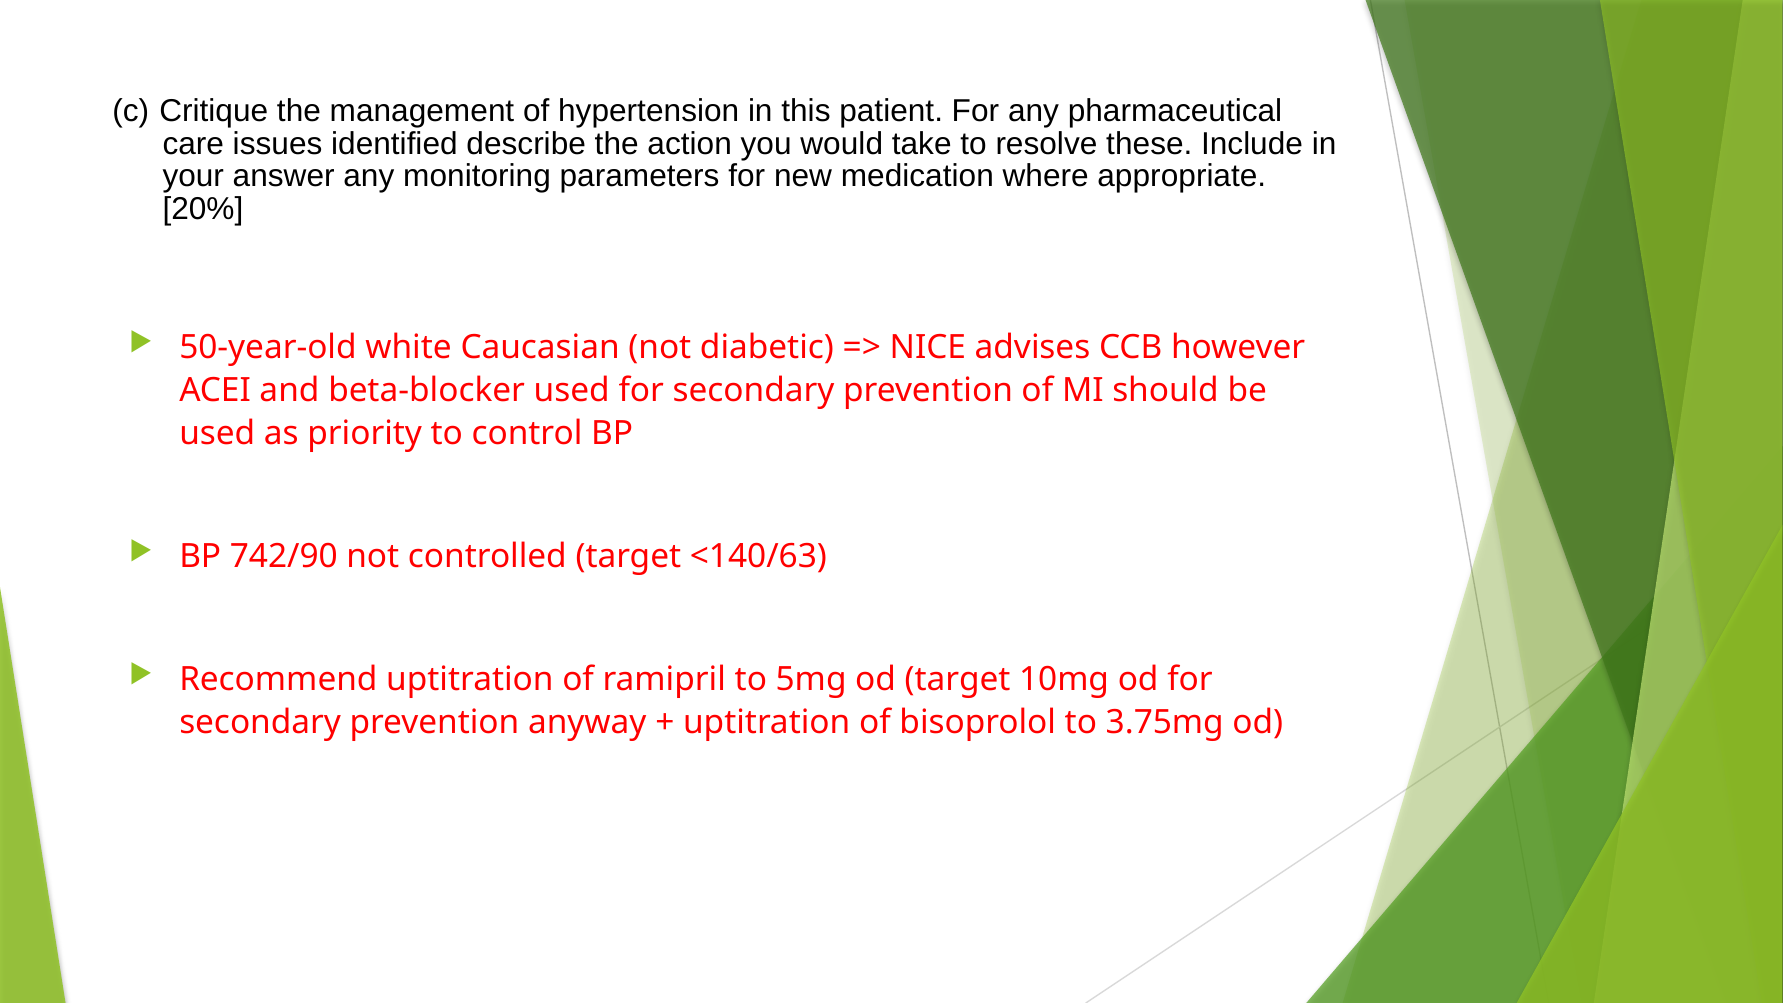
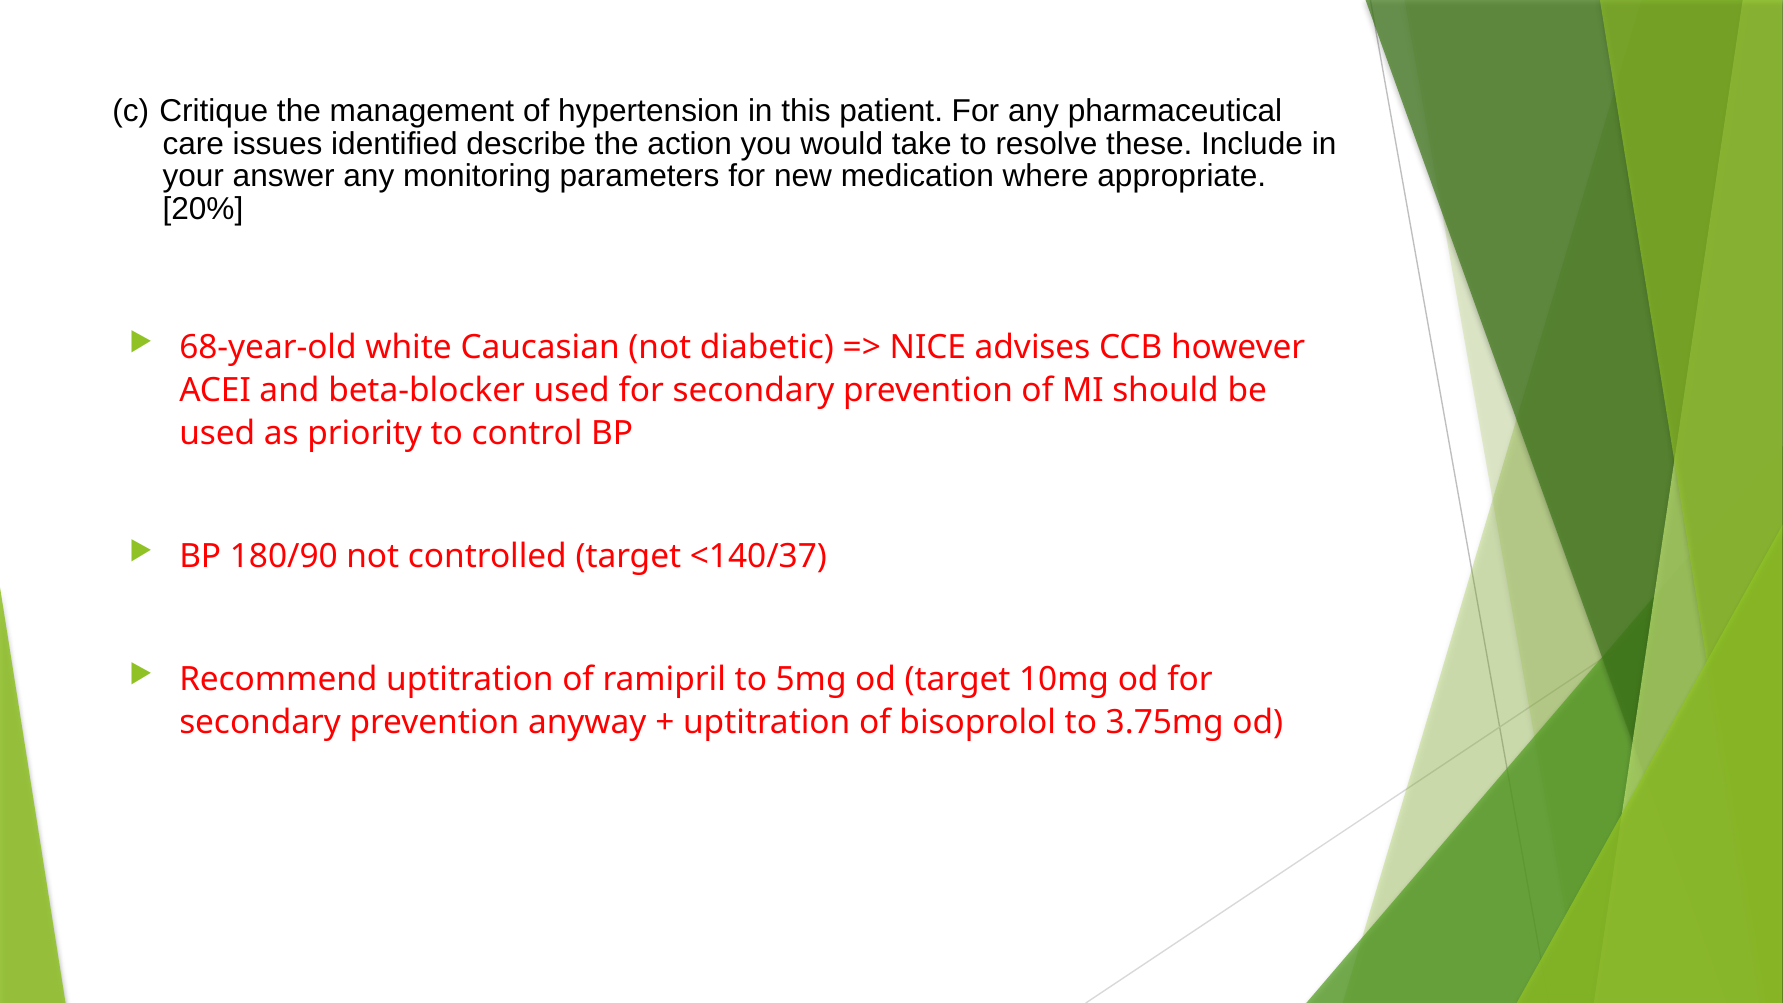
50-year-old: 50-year-old -> 68-year-old
742/90: 742/90 -> 180/90
<140/63: <140/63 -> <140/37
